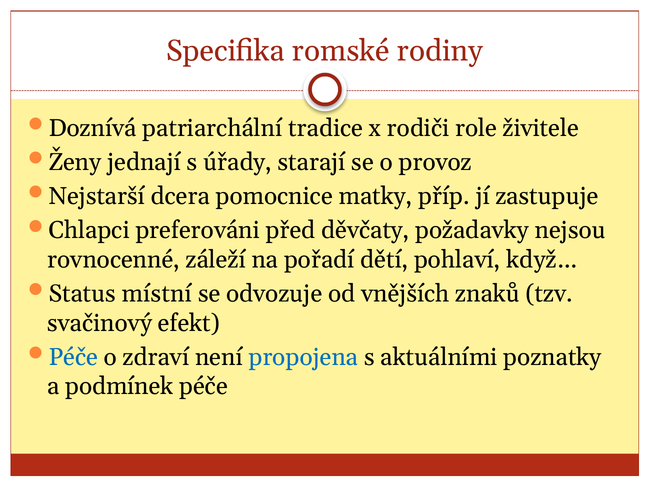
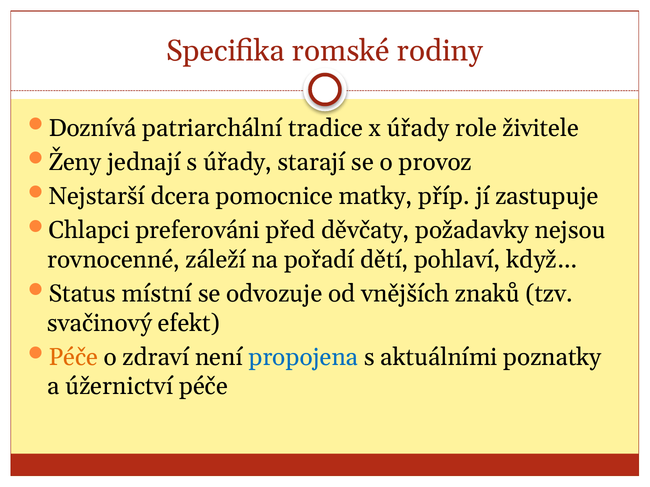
x rodiči: rodiči -> úřady
Péče at (73, 357) colour: blue -> orange
podmínek: podmínek -> úžernictví
